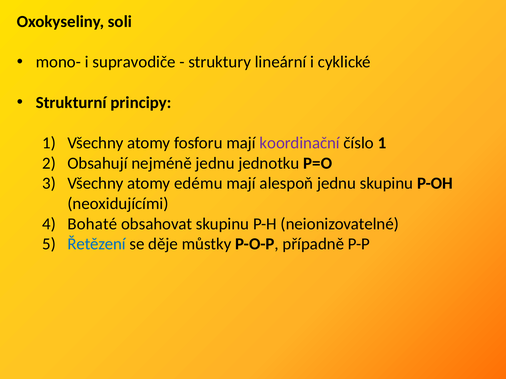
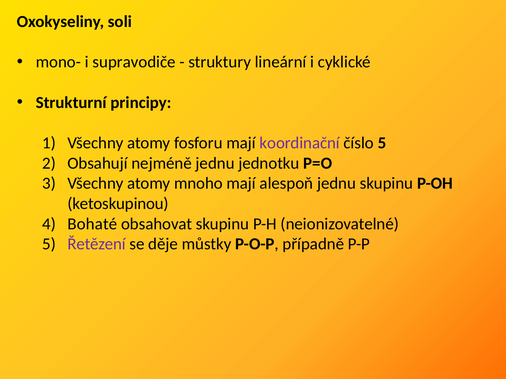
číslo 1: 1 -> 5
edému: edému -> mnoho
neoxidujícími: neoxidujícími -> ketoskupinou
Řetězení colour: blue -> purple
